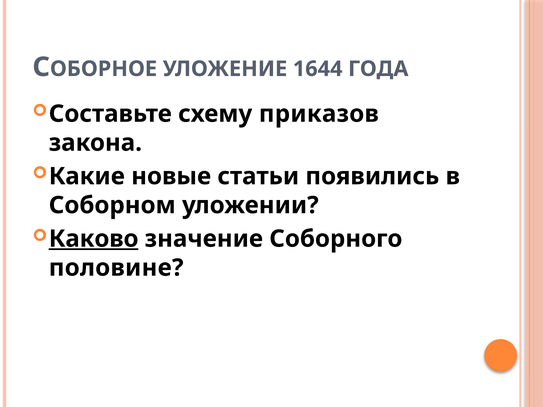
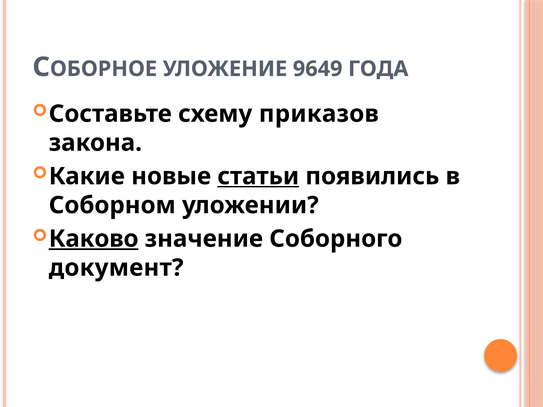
1644: 1644 -> 9649
статьи underline: none -> present
половине: половине -> документ
